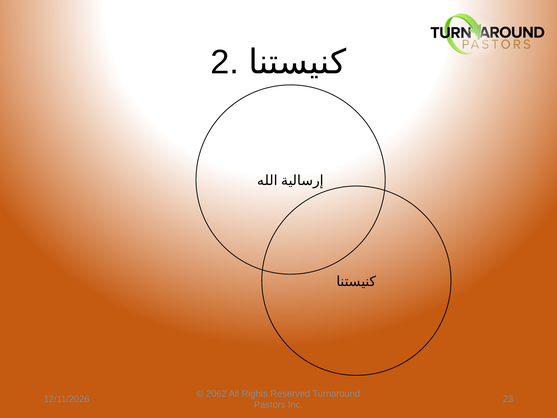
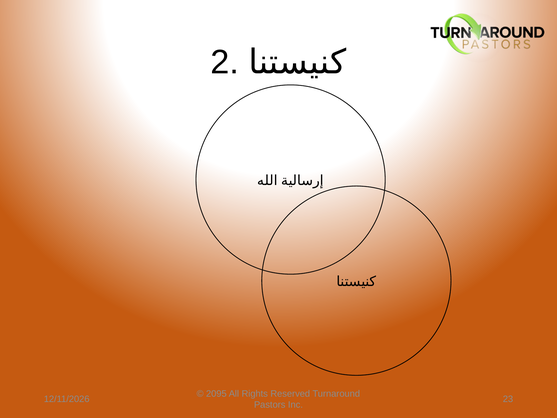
2062: 2062 -> 2095
